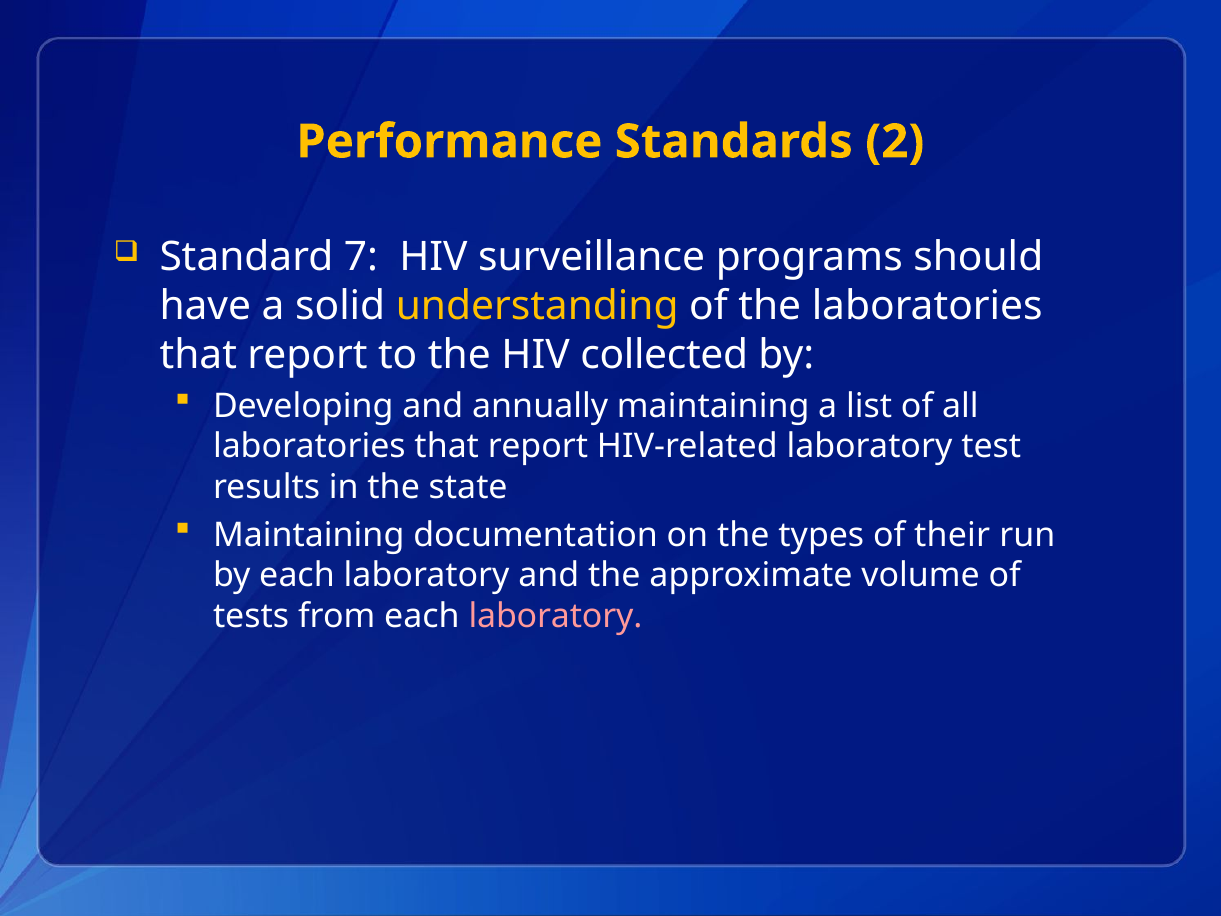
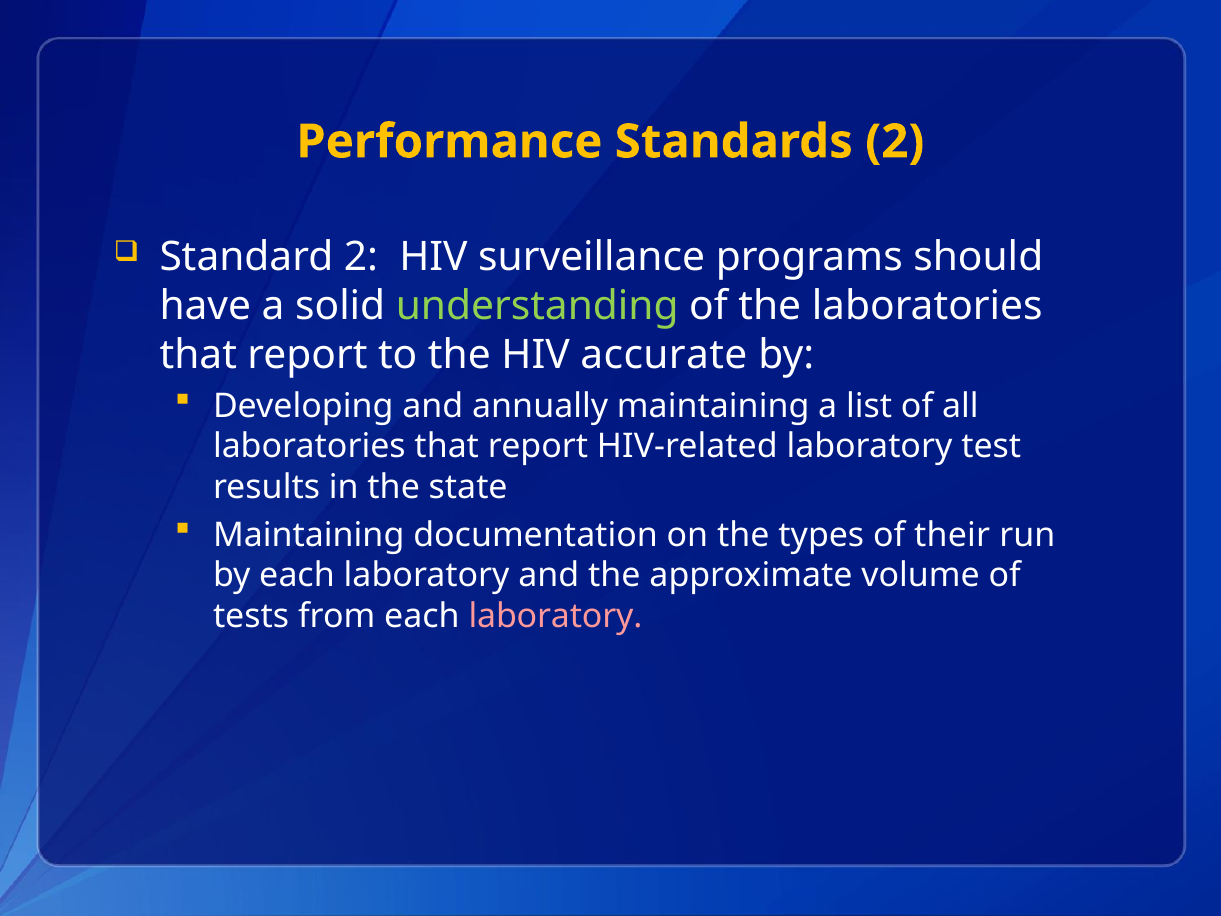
Standard 7: 7 -> 2
understanding colour: yellow -> light green
collected: collected -> accurate
